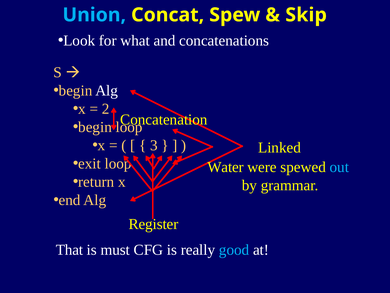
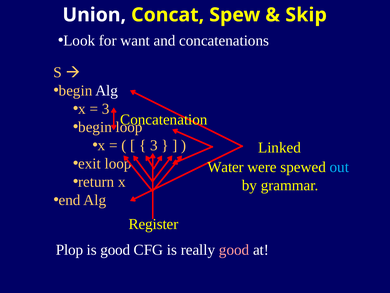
Union colour: light blue -> white
what: what -> want
2 at (106, 109): 2 -> 3
That: That -> Plop
is must: must -> good
good at (234, 249) colour: light blue -> pink
